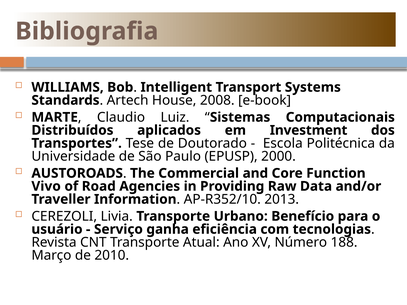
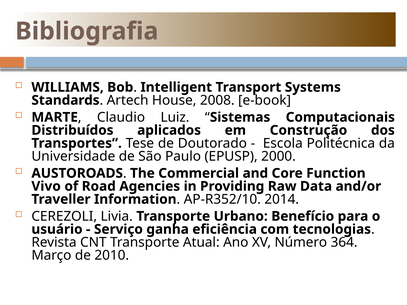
Investment: Investment -> Construção
2013: 2013 -> 2014
188: 188 -> 364
